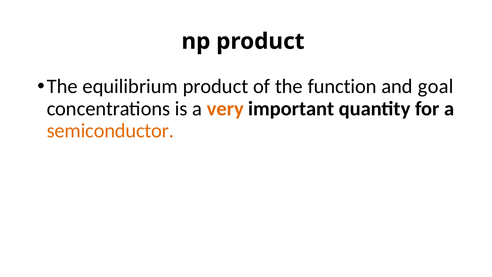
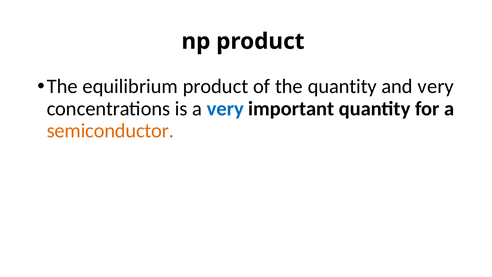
the function: function -> quantity
and goal: goal -> very
very at (225, 109) colour: orange -> blue
